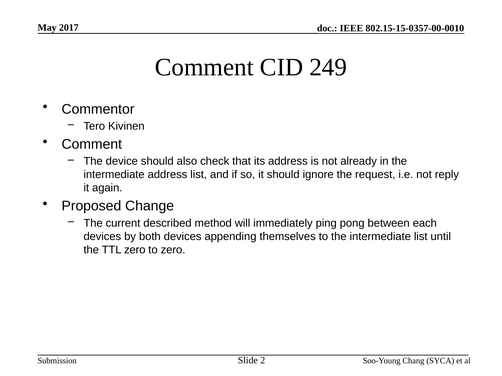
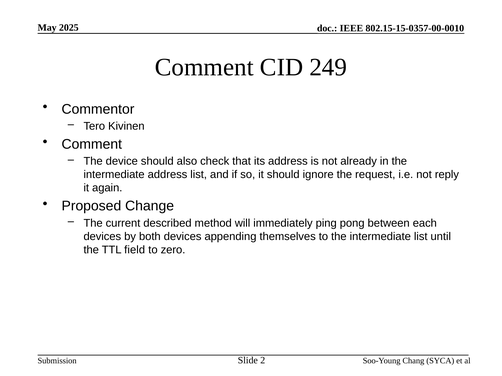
2017: 2017 -> 2025
TTL zero: zero -> field
